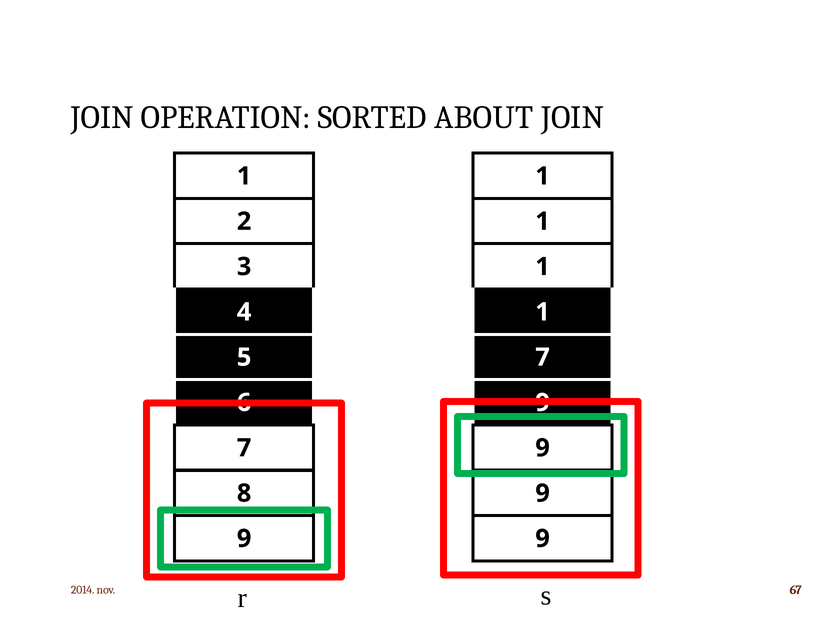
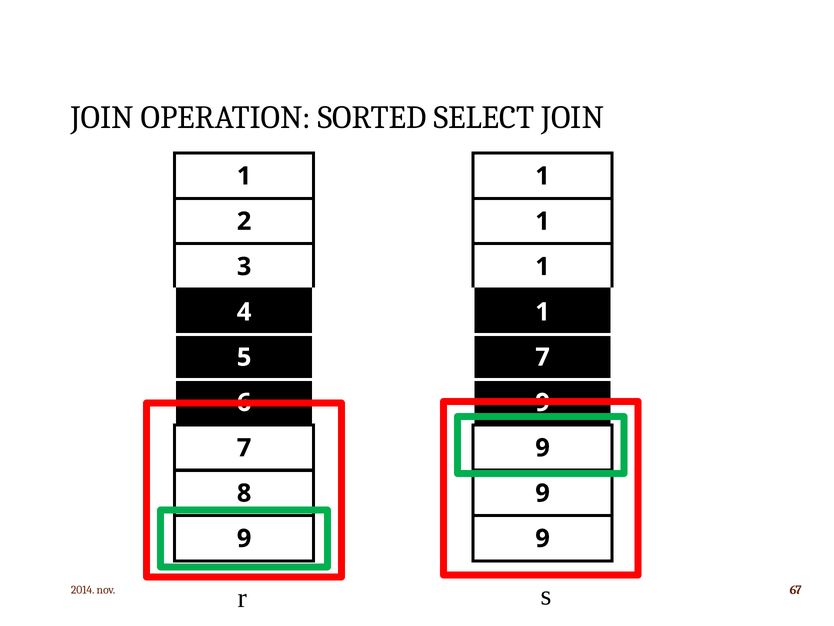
ABOUT: ABOUT -> SELECT
